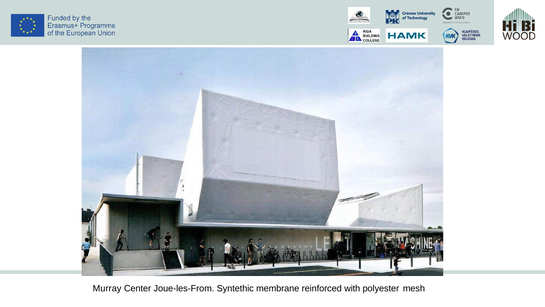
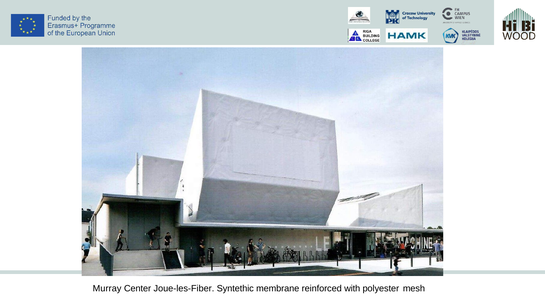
Joue-les-From: Joue-les-From -> Joue-les-Fiber
